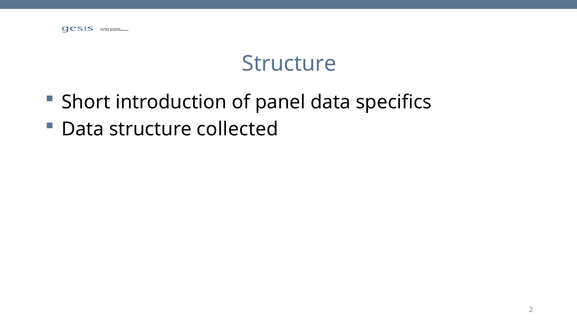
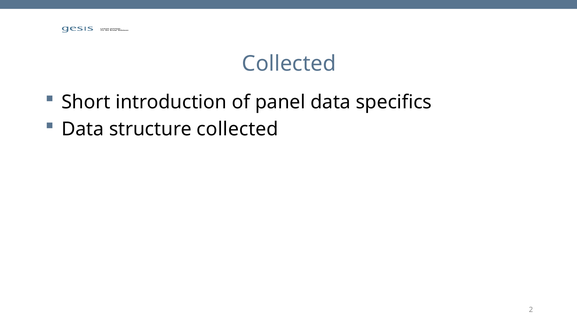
Structure at (289, 64): Structure -> Collected
